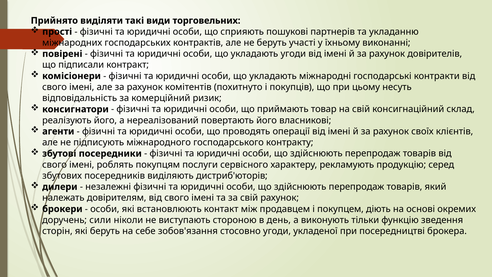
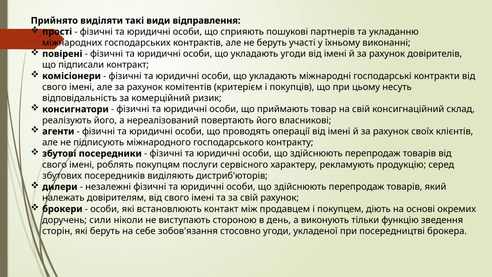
торговельних: торговельних -> відправлення
похитнуто: похитнуто -> критерієм
